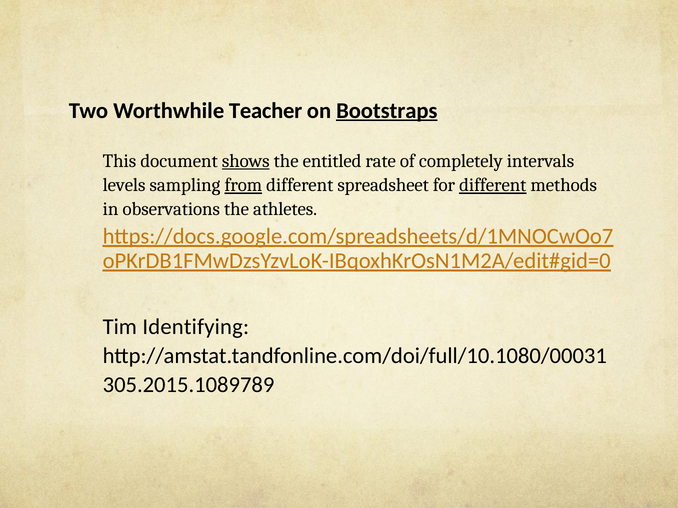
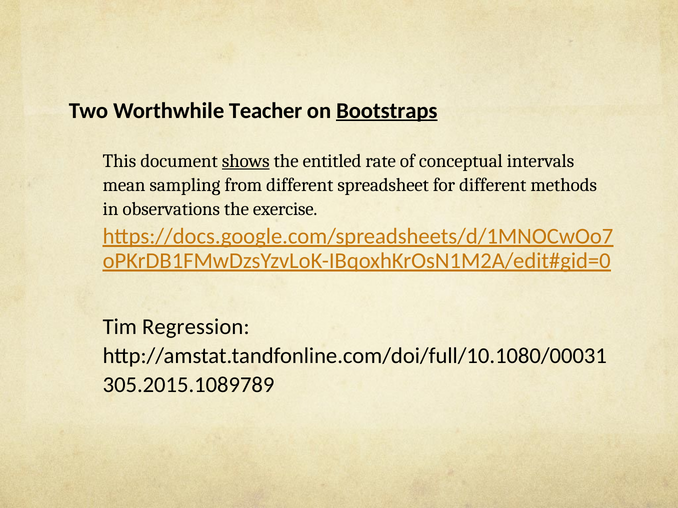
completely: completely -> conceptual
levels: levels -> mean
from underline: present -> none
different at (493, 185) underline: present -> none
athletes: athletes -> exercise
Identifying: Identifying -> Regression
